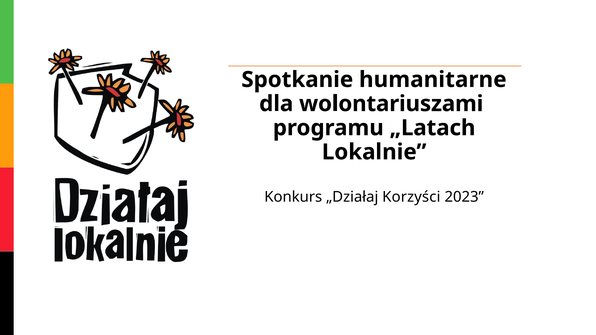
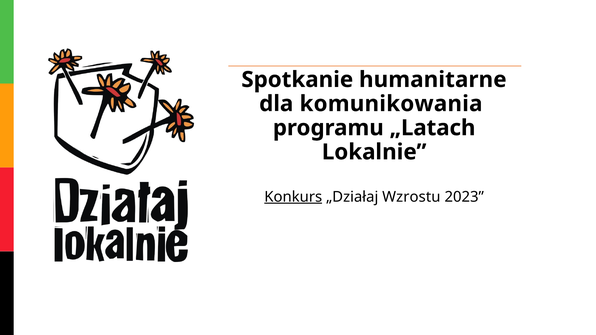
wolontariuszami: wolontariuszami -> komunikowania
Konkurs underline: none -> present
Korzyści: Korzyści -> Wzrostu
